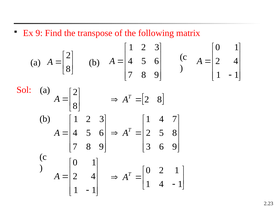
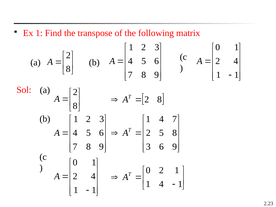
Ex 9: 9 -> 1
